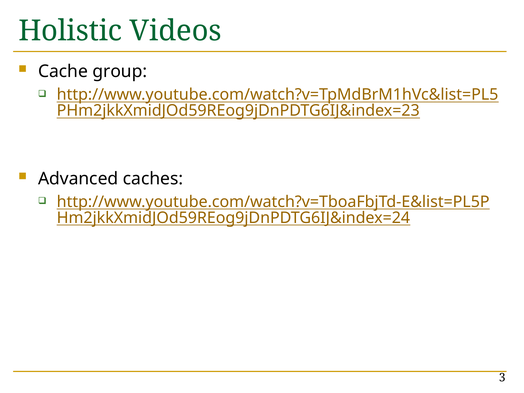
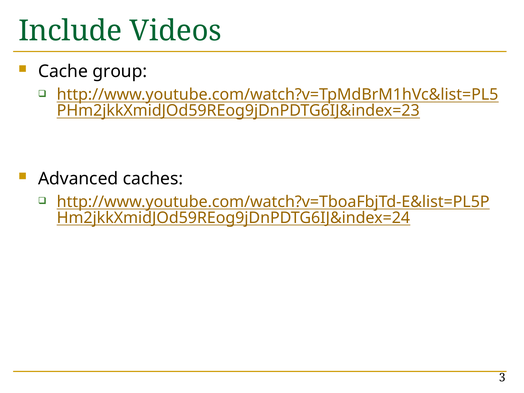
Holistic: Holistic -> Include
